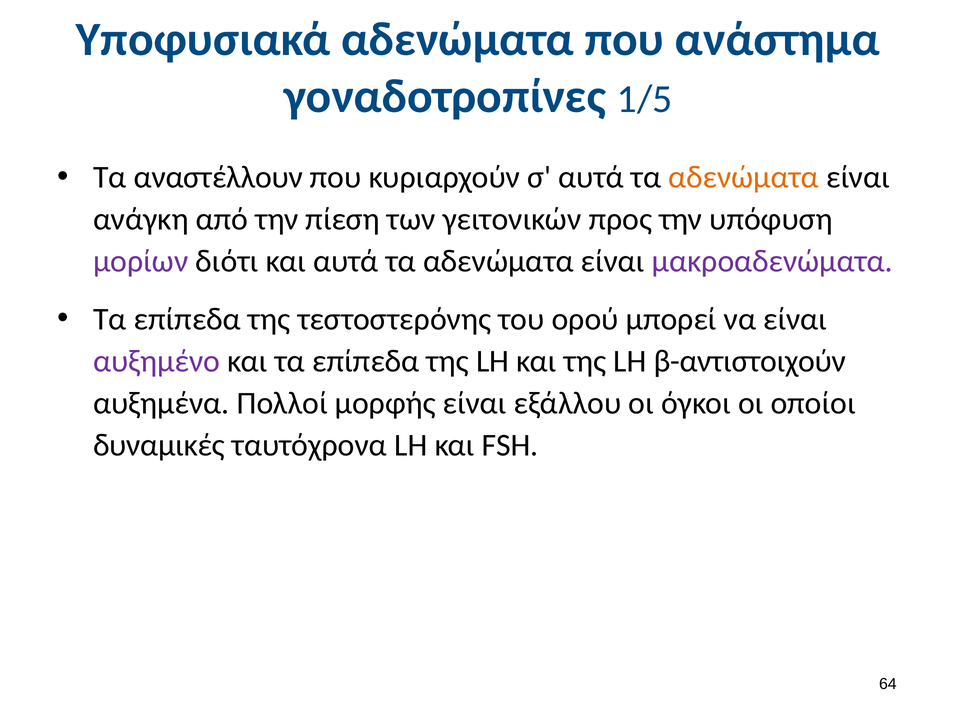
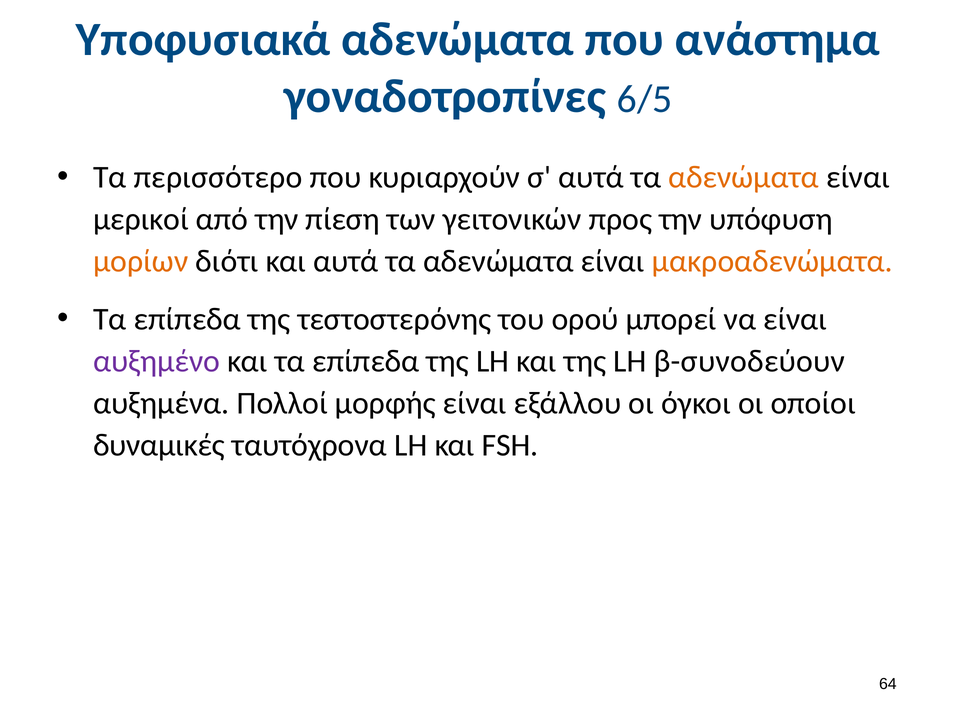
1/5: 1/5 -> 6/5
αναστέλλουν: αναστέλλουν -> περισσότερο
ανάγκη: ανάγκη -> μερικοί
μορίων colour: purple -> orange
μακροαδενώματα colour: purple -> orange
β-αντιστοιχούν: β-αντιστοιχούν -> β-συνοδεύουν
